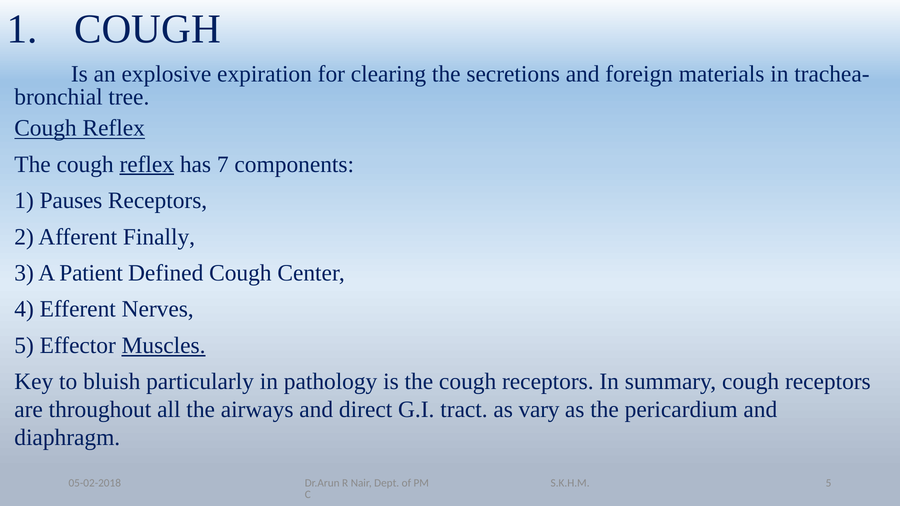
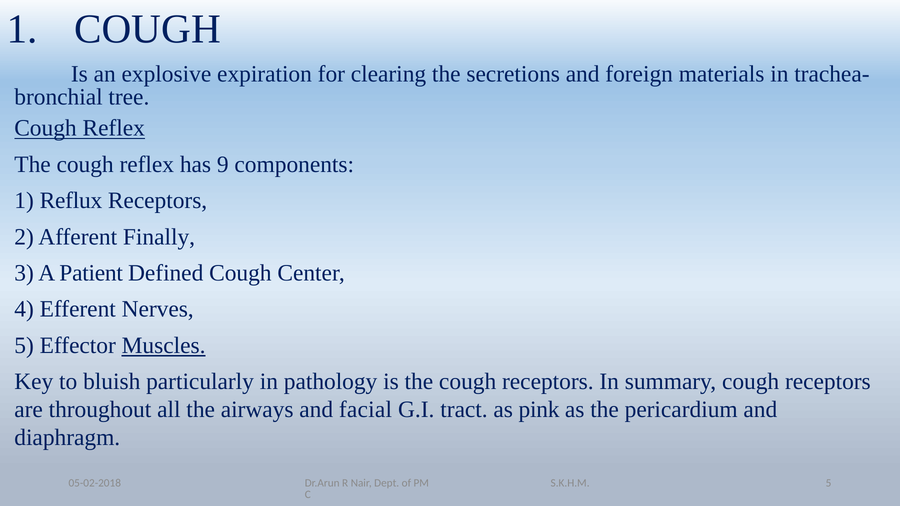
reflex at (147, 164) underline: present -> none
7: 7 -> 9
Pauses: Pauses -> Reflux
direct: direct -> facial
vary: vary -> pink
